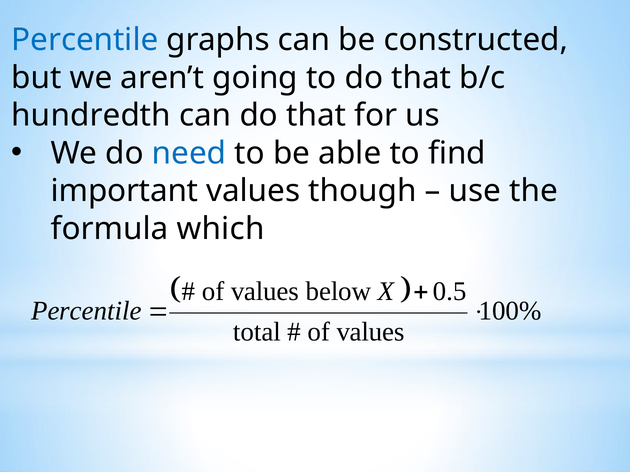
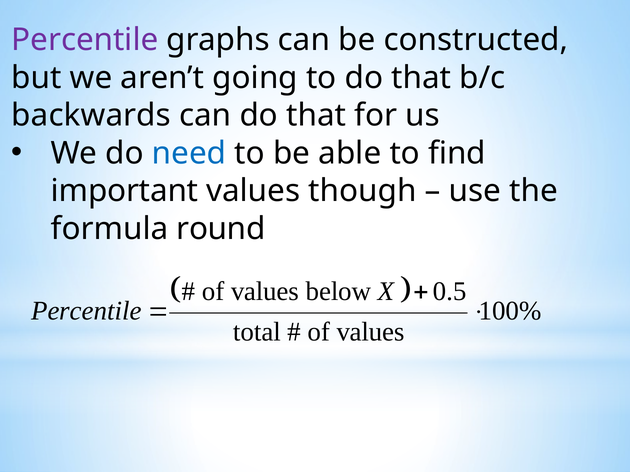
Percentile at (85, 40) colour: blue -> purple
hundredth: hundredth -> backwards
which: which -> round
